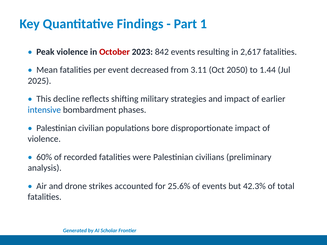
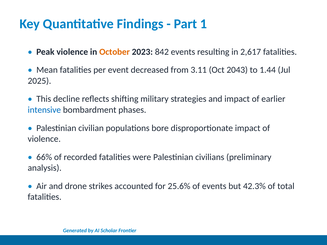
October colour: red -> orange
2050: 2050 -> 2043
60%: 60% -> 66%
